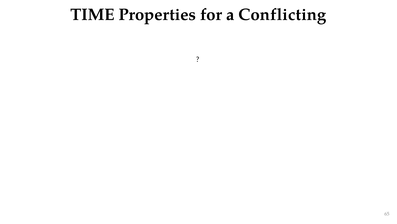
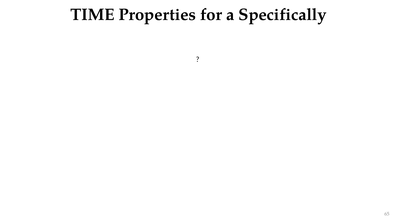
Conflicting: Conflicting -> Specifically
